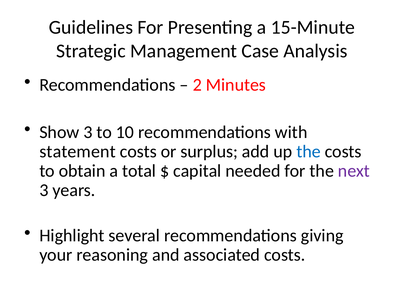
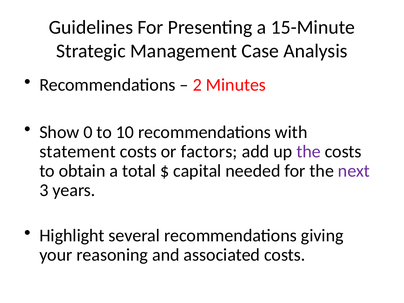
Show 3: 3 -> 0
surplus: surplus -> factors
the at (309, 152) colour: blue -> purple
